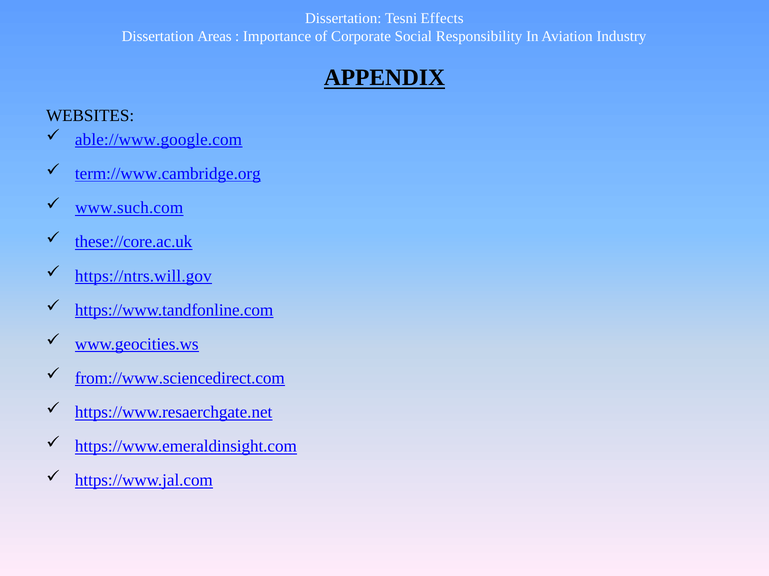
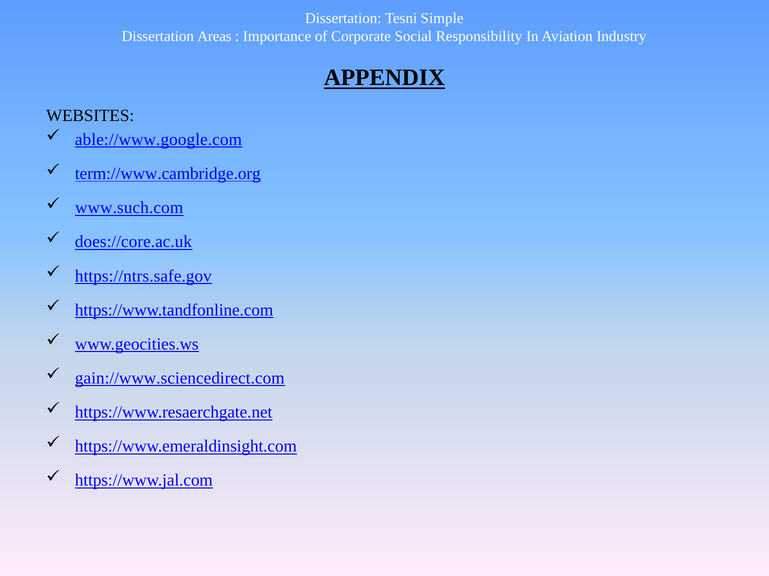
Effects: Effects -> Simple
these://core.ac.uk: these://core.ac.uk -> does://core.ac.uk
https://ntrs.will.gov: https://ntrs.will.gov -> https://ntrs.safe.gov
from://www.sciencedirect.com: from://www.sciencedirect.com -> gain://www.sciencedirect.com
